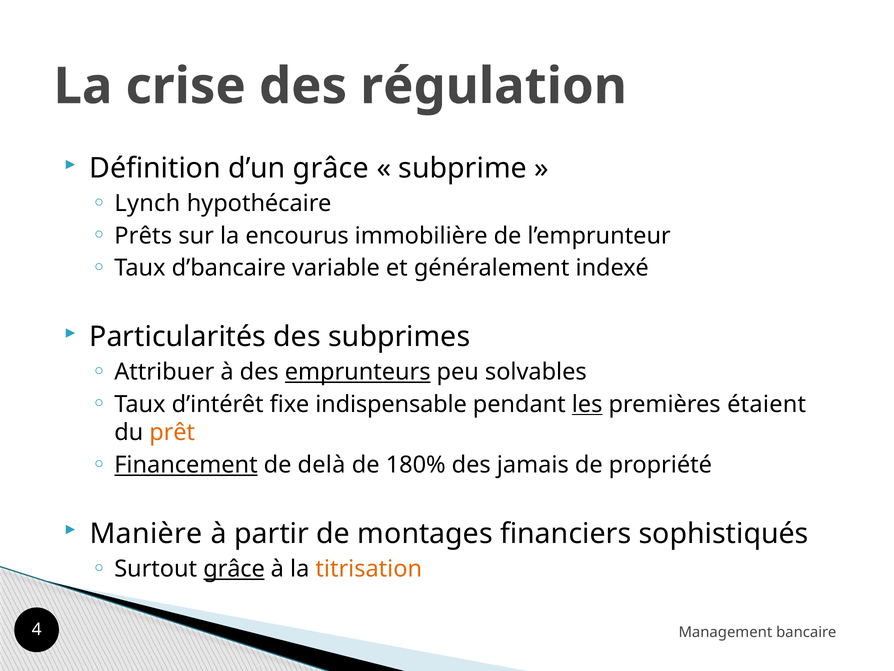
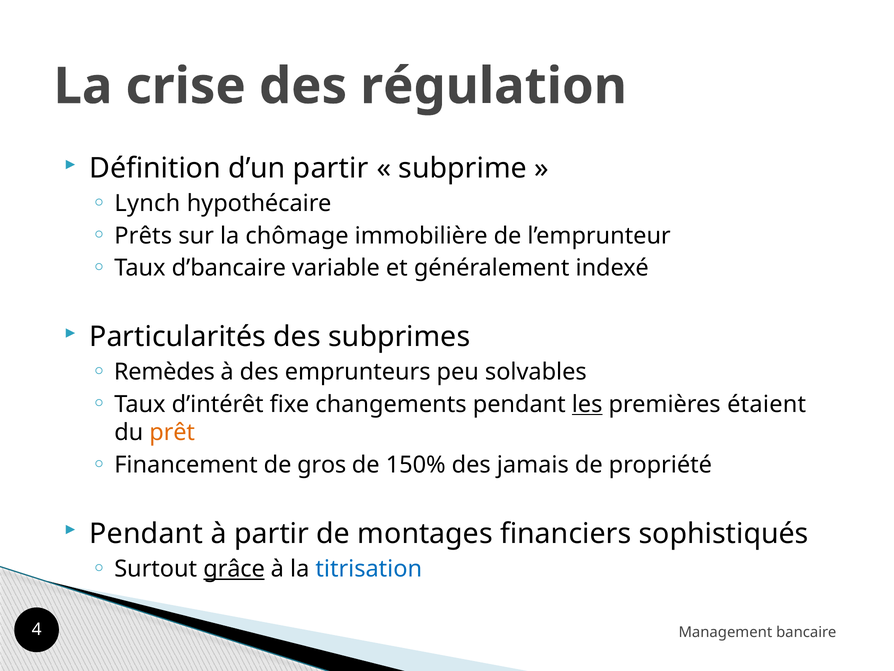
d’un grâce: grâce -> partir
encourus: encourus -> chômage
Attribuer: Attribuer -> Remèdes
emprunteurs underline: present -> none
indispensable: indispensable -> changements
Financement underline: present -> none
delà: delà -> gros
180%: 180% -> 150%
Manière at (146, 534): Manière -> Pendant
titrisation colour: orange -> blue
